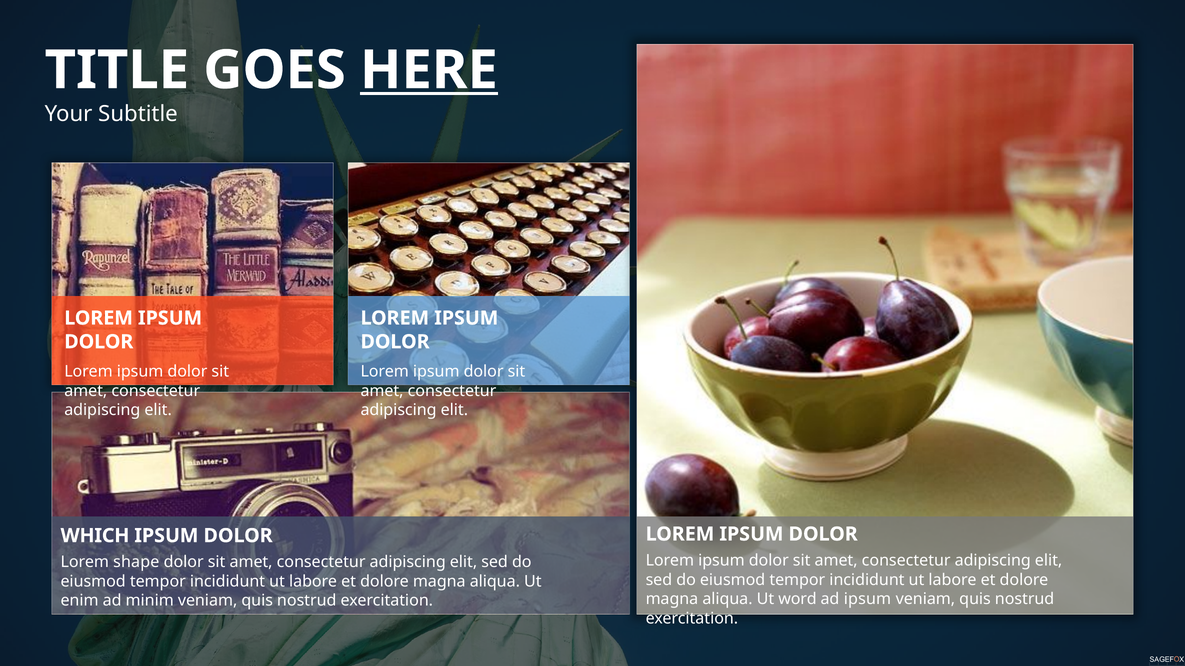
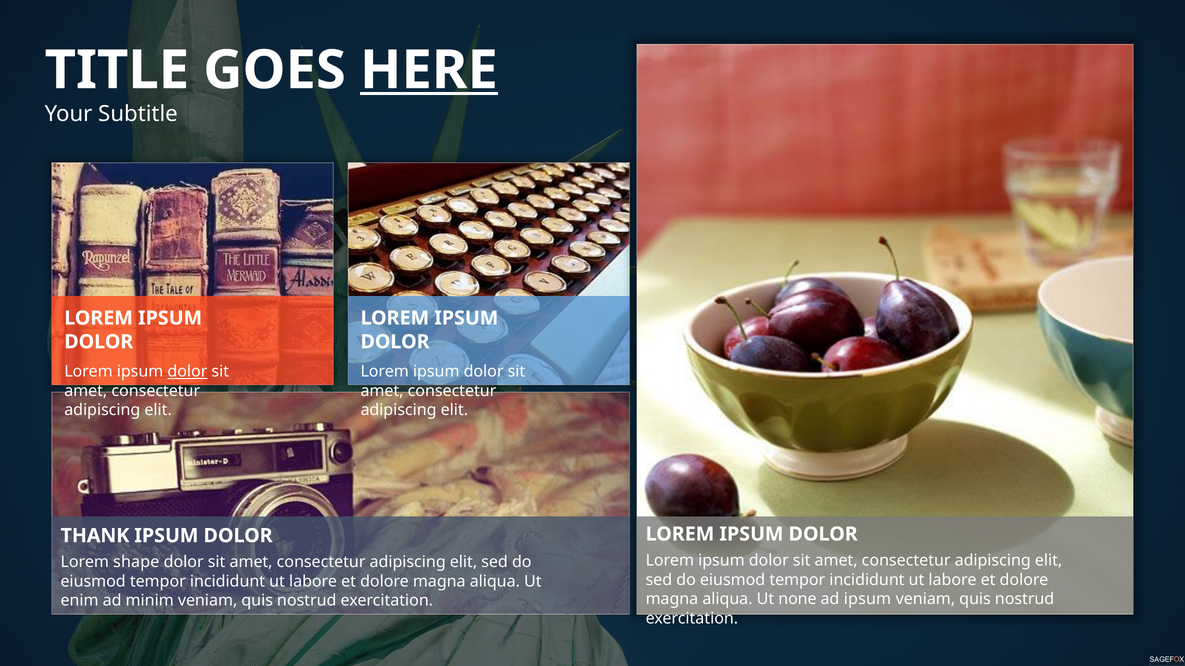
dolor at (187, 372) underline: none -> present
WHICH: WHICH -> THANK
word: word -> none
